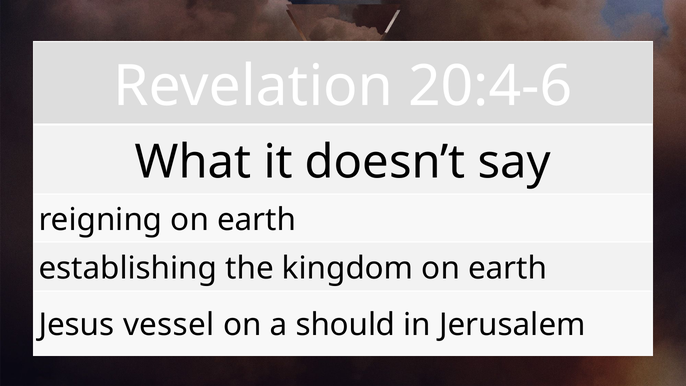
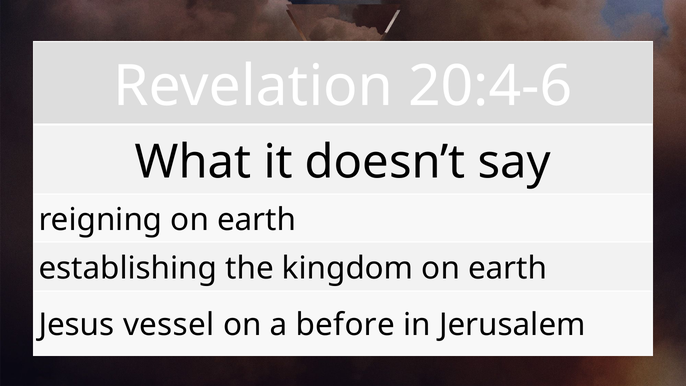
should: should -> before
